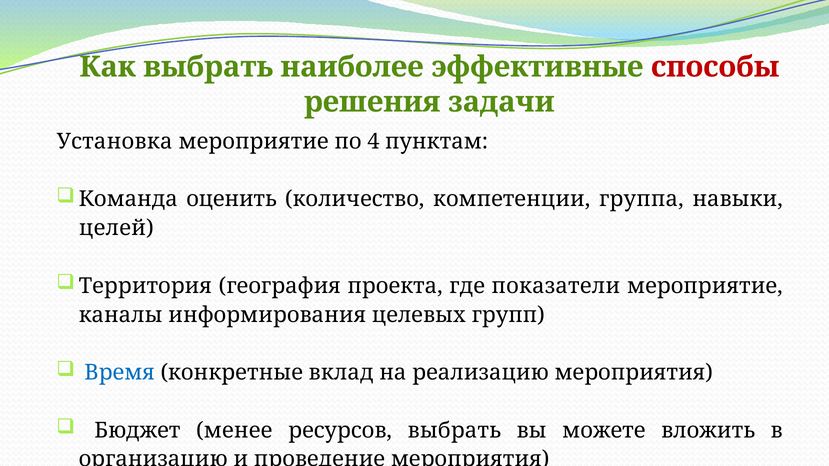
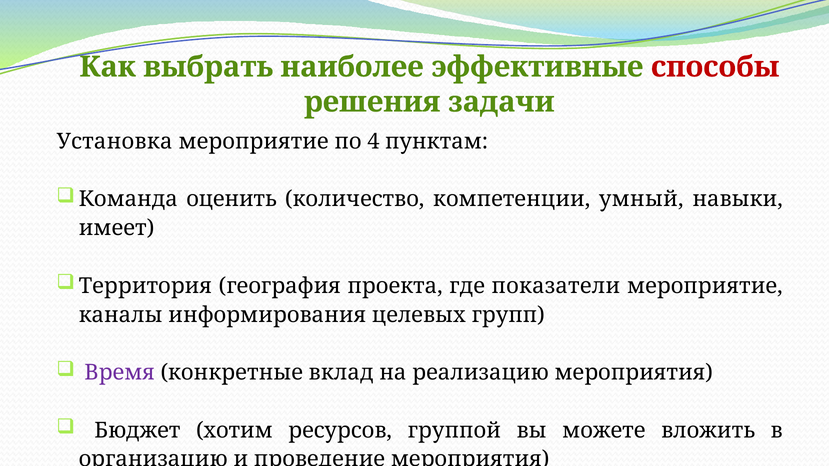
группа: группа -> умный
целей: целей -> имеет
Время colour: blue -> purple
менее: менее -> хотим
ресурсов выбрать: выбрать -> группой
